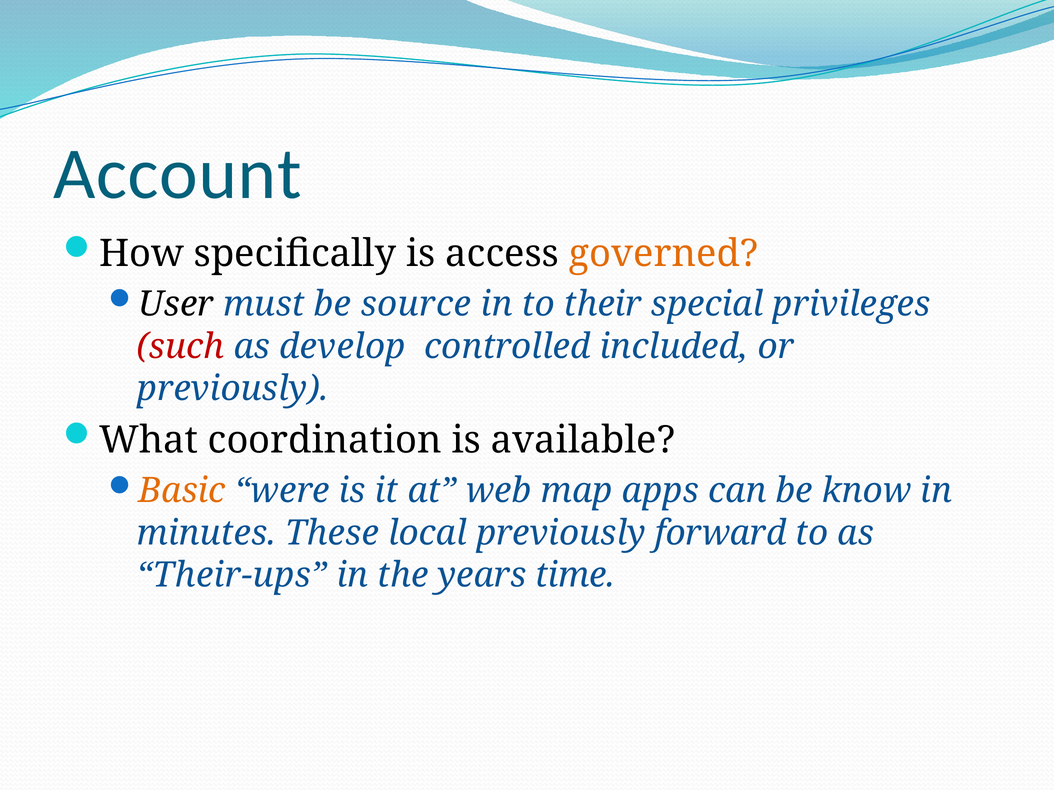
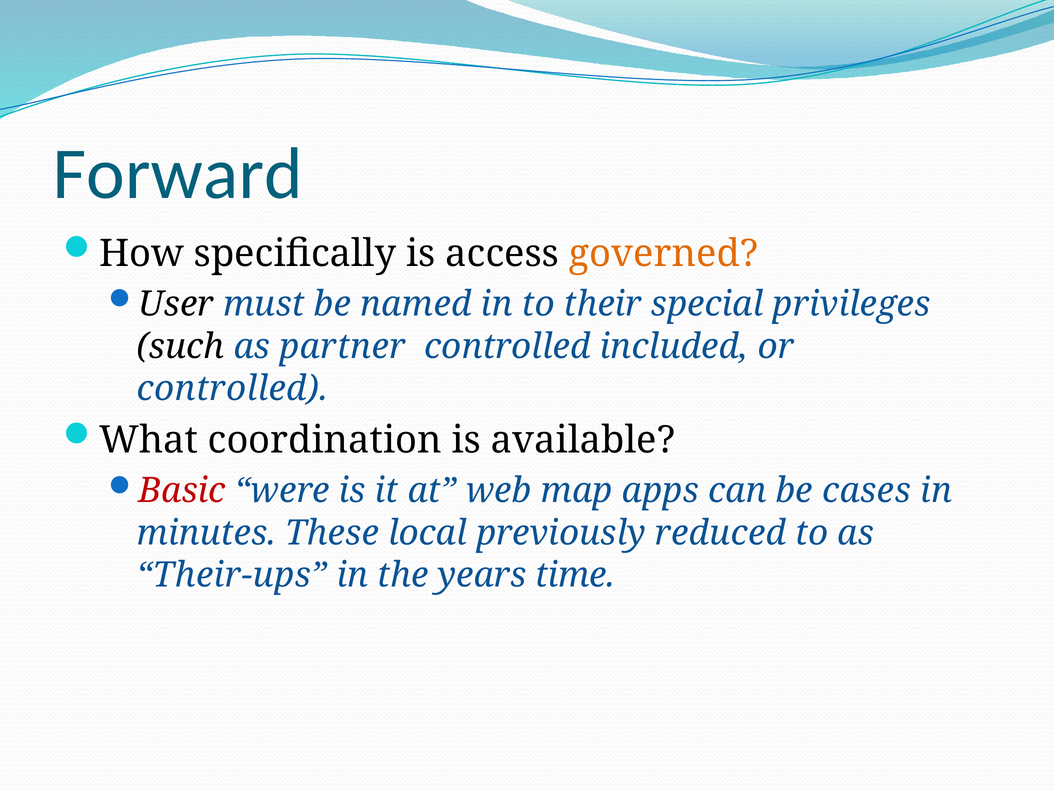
Account: Account -> Forward
source: source -> named
such colour: red -> black
develop: develop -> partner
previously at (233, 389): previously -> controlled
Basic colour: orange -> red
know: know -> cases
forward: forward -> reduced
